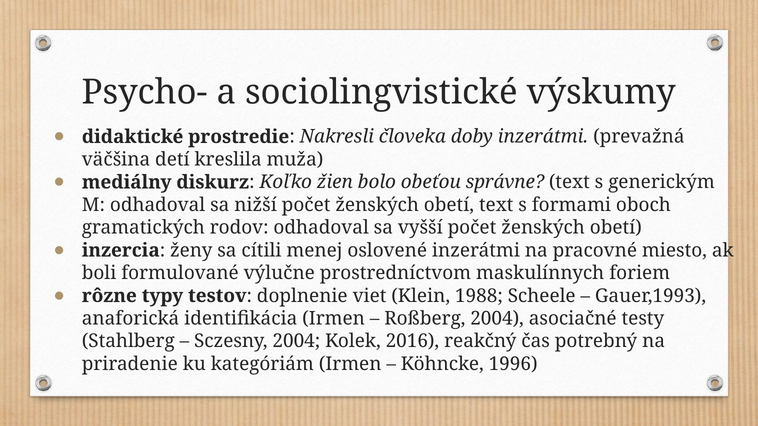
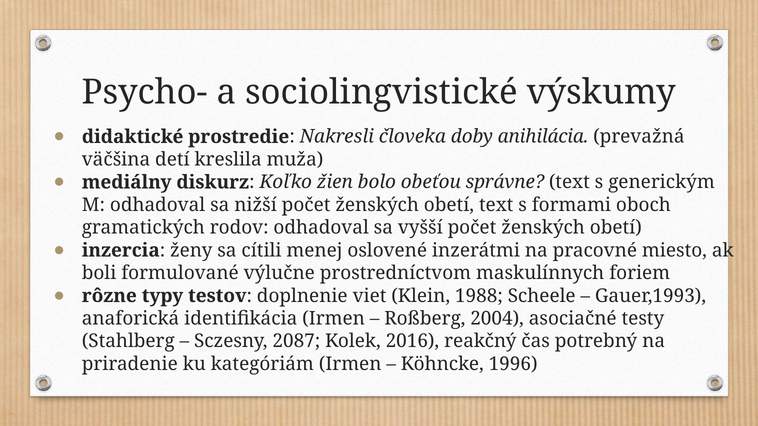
doby inzerátmi: inzerátmi -> anihilácia
Sczesny 2004: 2004 -> 2087
